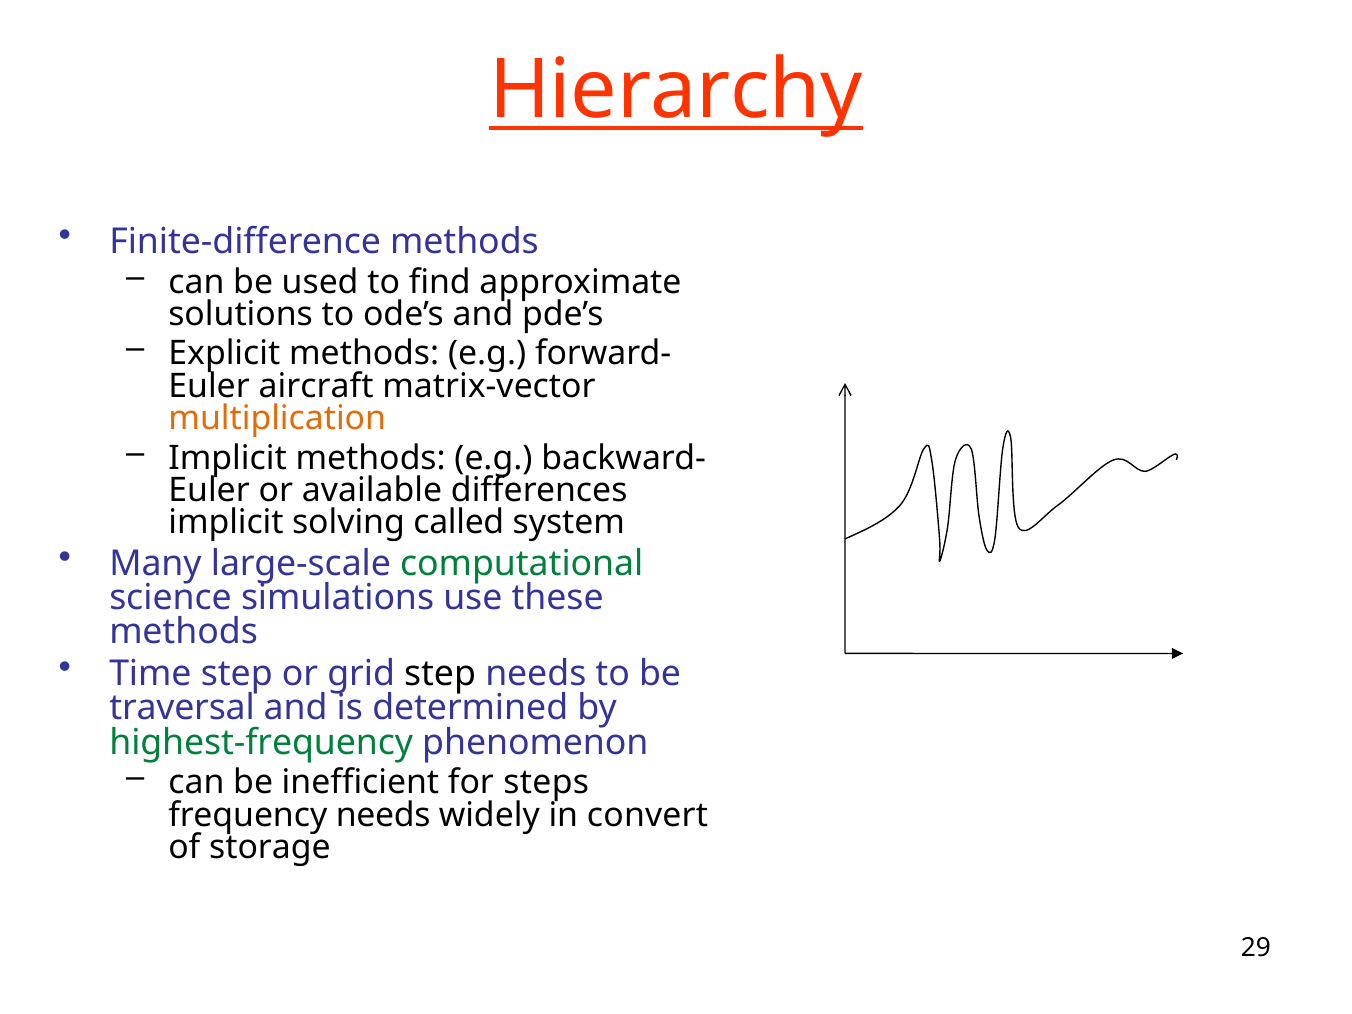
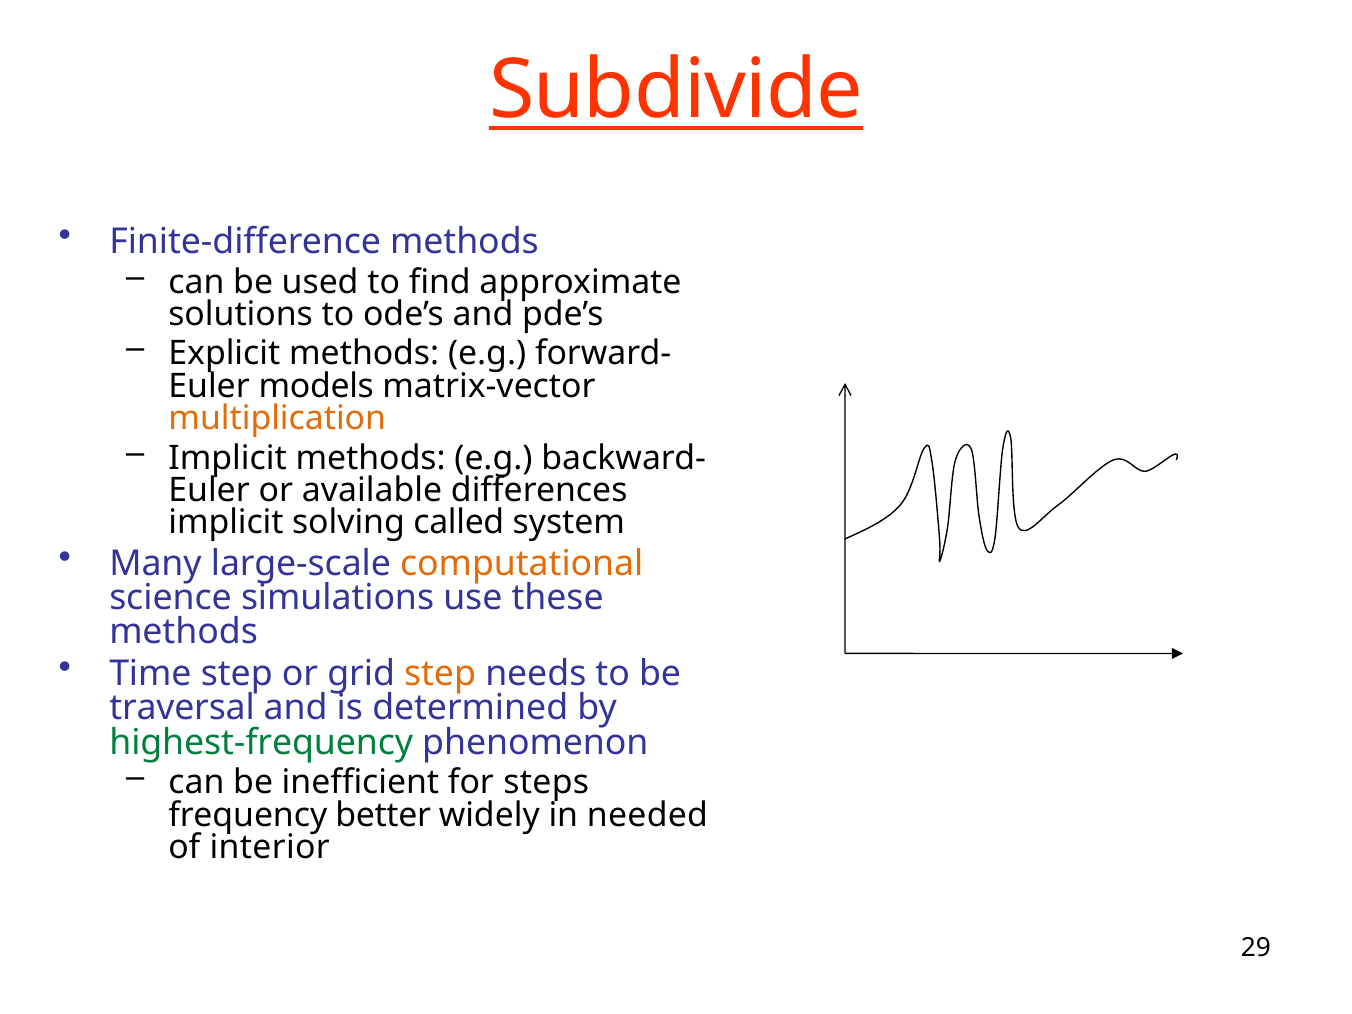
Hierarchy: Hierarchy -> Subdivide
aircraft: aircraft -> models
computational colour: green -> orange
step at (440, 674) colour: black -> orange
frequency needs: needs -> better
convert: convert -> needed
storage: storage -> interior
